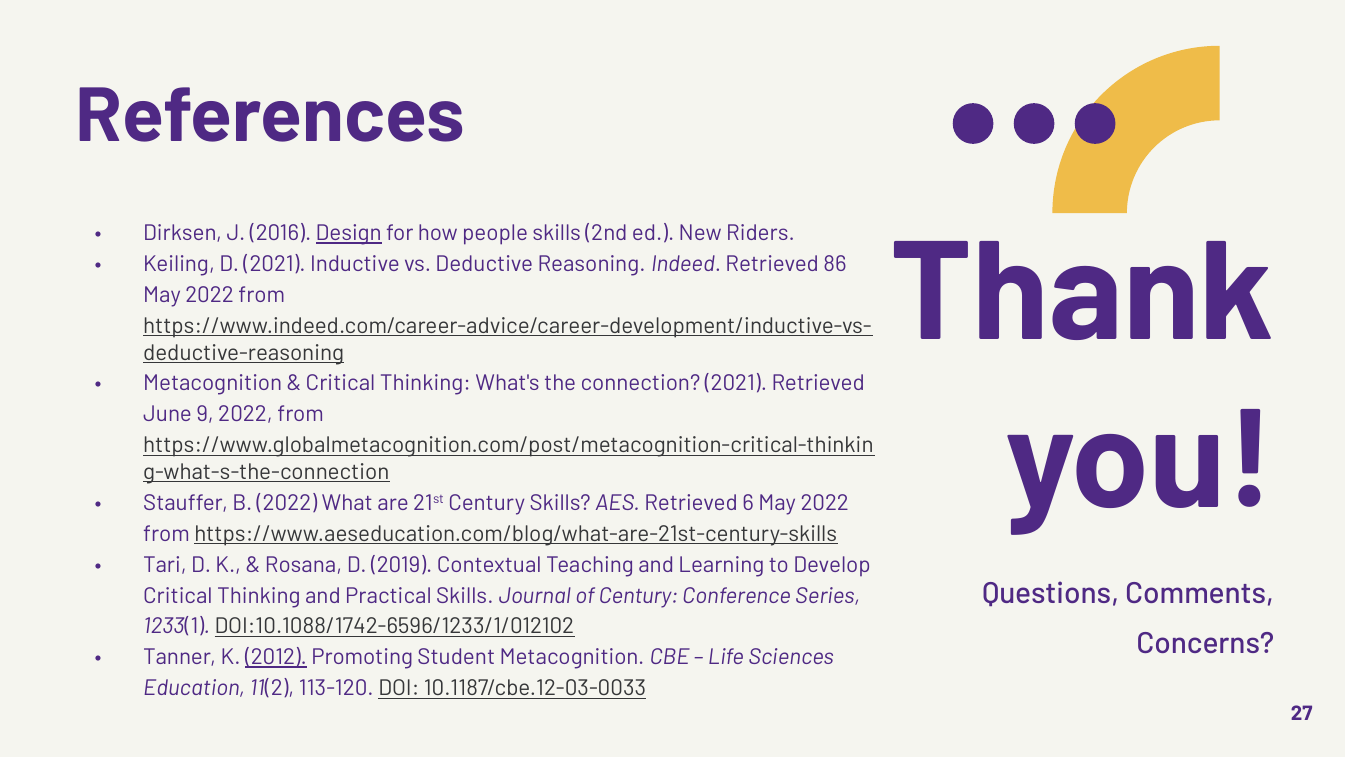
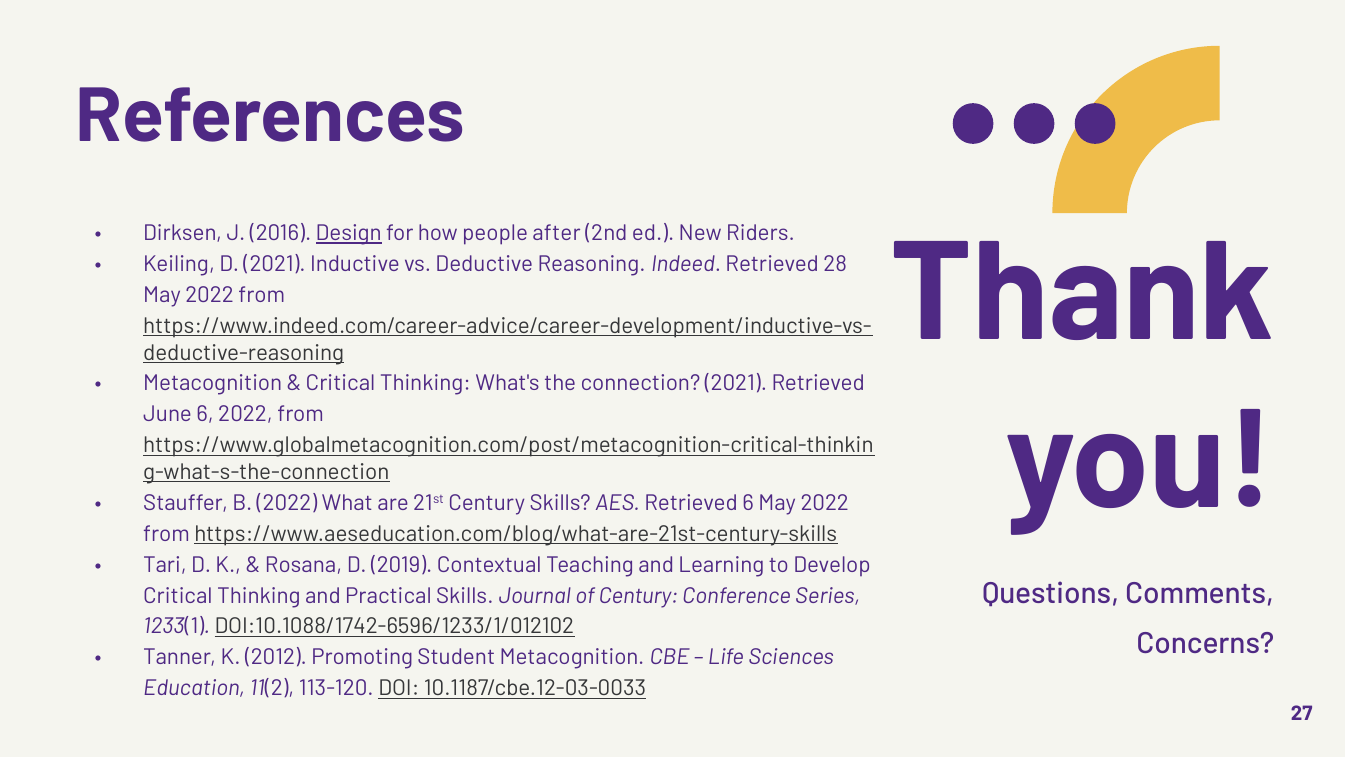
people skills: skills -> after
86: 86 -> 28
June 9: 9 -> 6
2012 underline: present -> none
